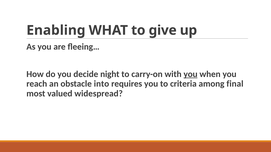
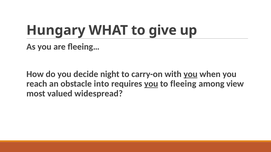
Enabling: Enabling -> Hungary
you at (151, 84) underline: none -> present
criteria: criteria -> fleeing
final: final -> view
